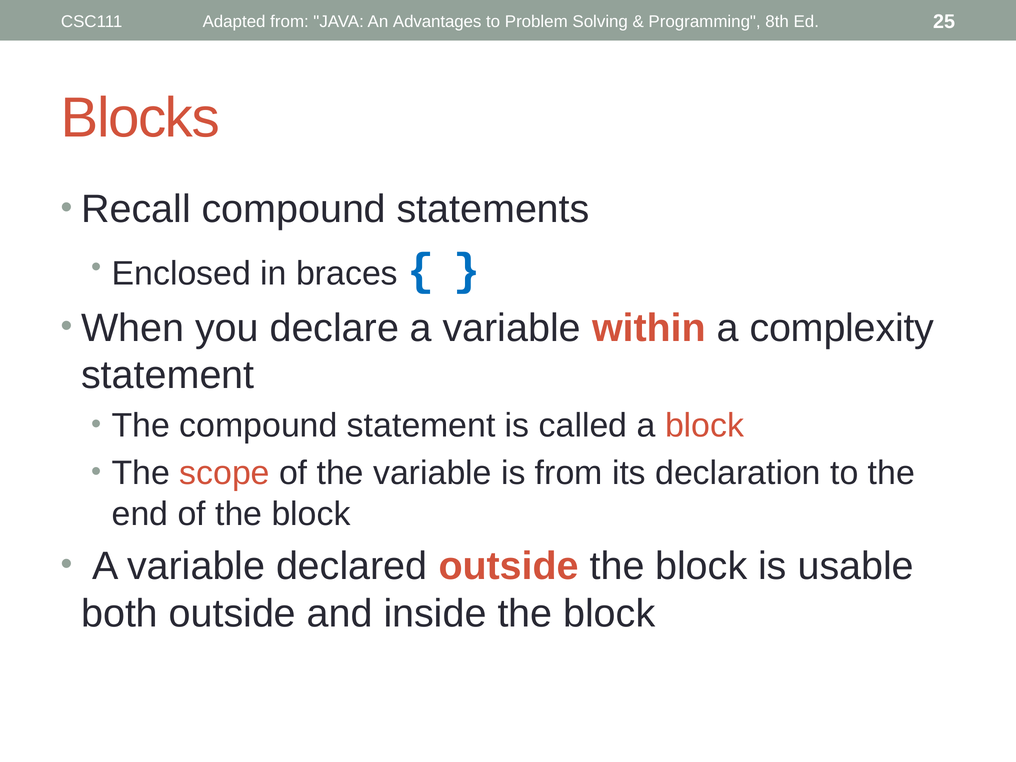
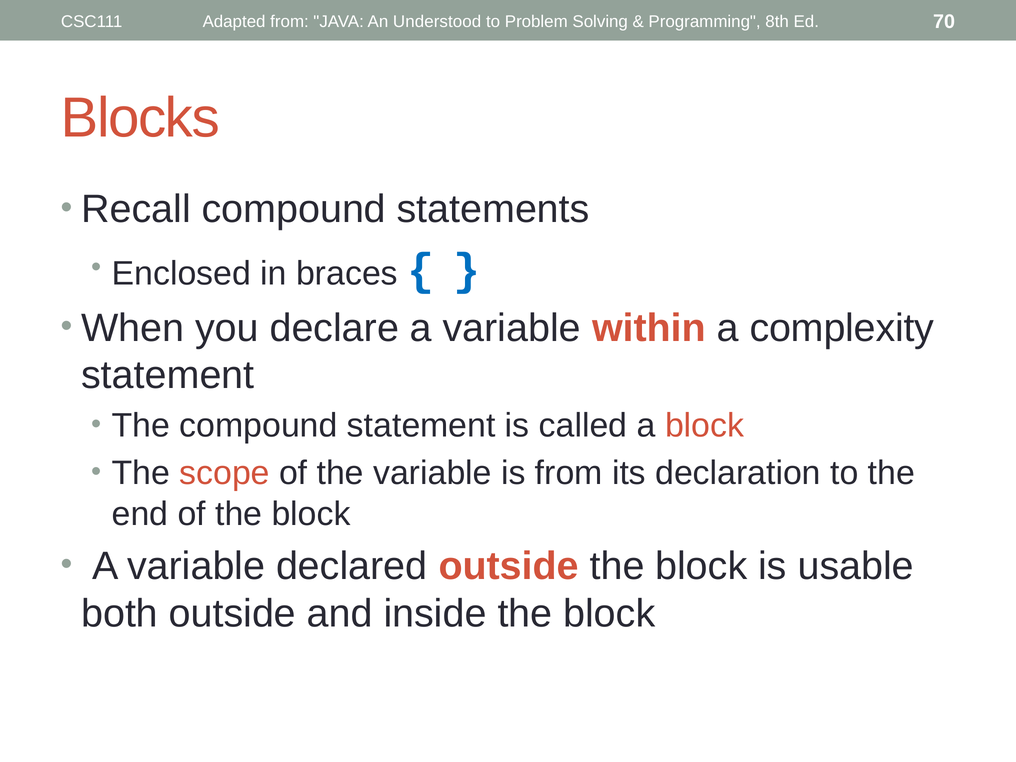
Advantages: Advantages -> Understood
25: 25 -> 70
